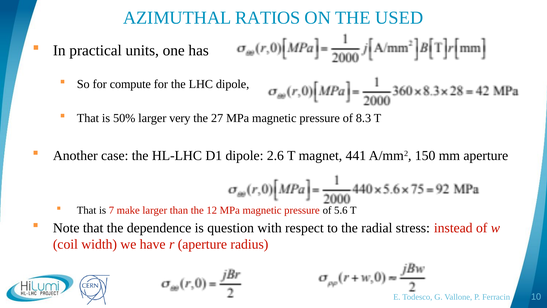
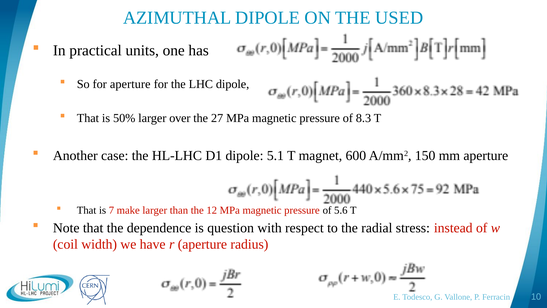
AZIMUTHAL RATIOS: RATIOS -> DIPOLE
for compute: compute -> aperture
very: very -> over
2.6: 2.6 -> 5.1
441: 441 -> 600
